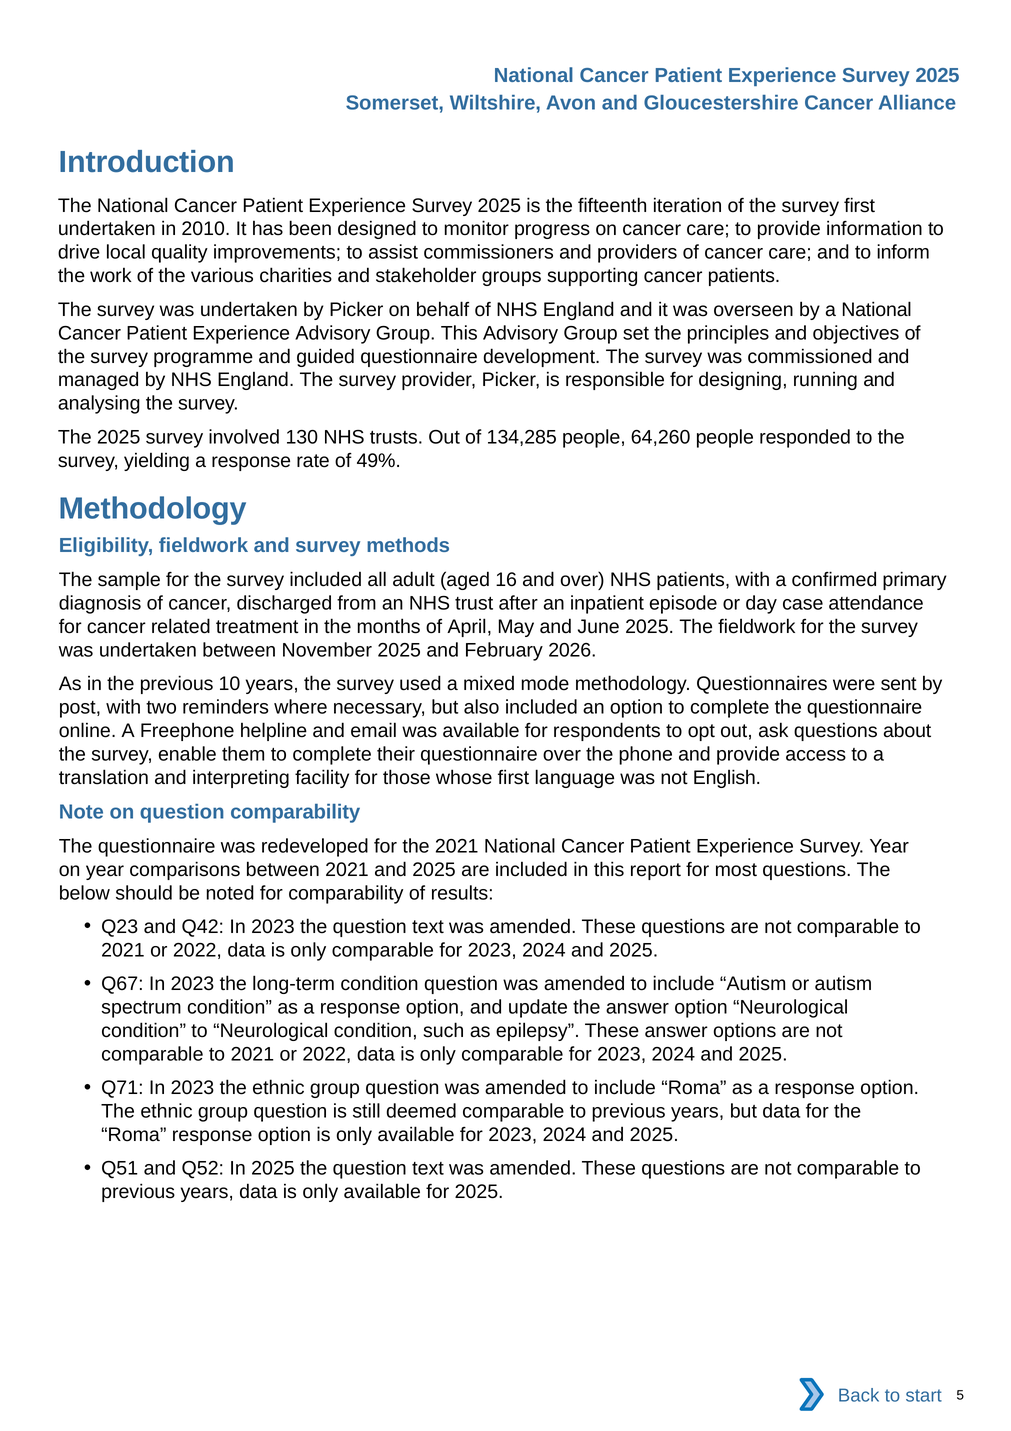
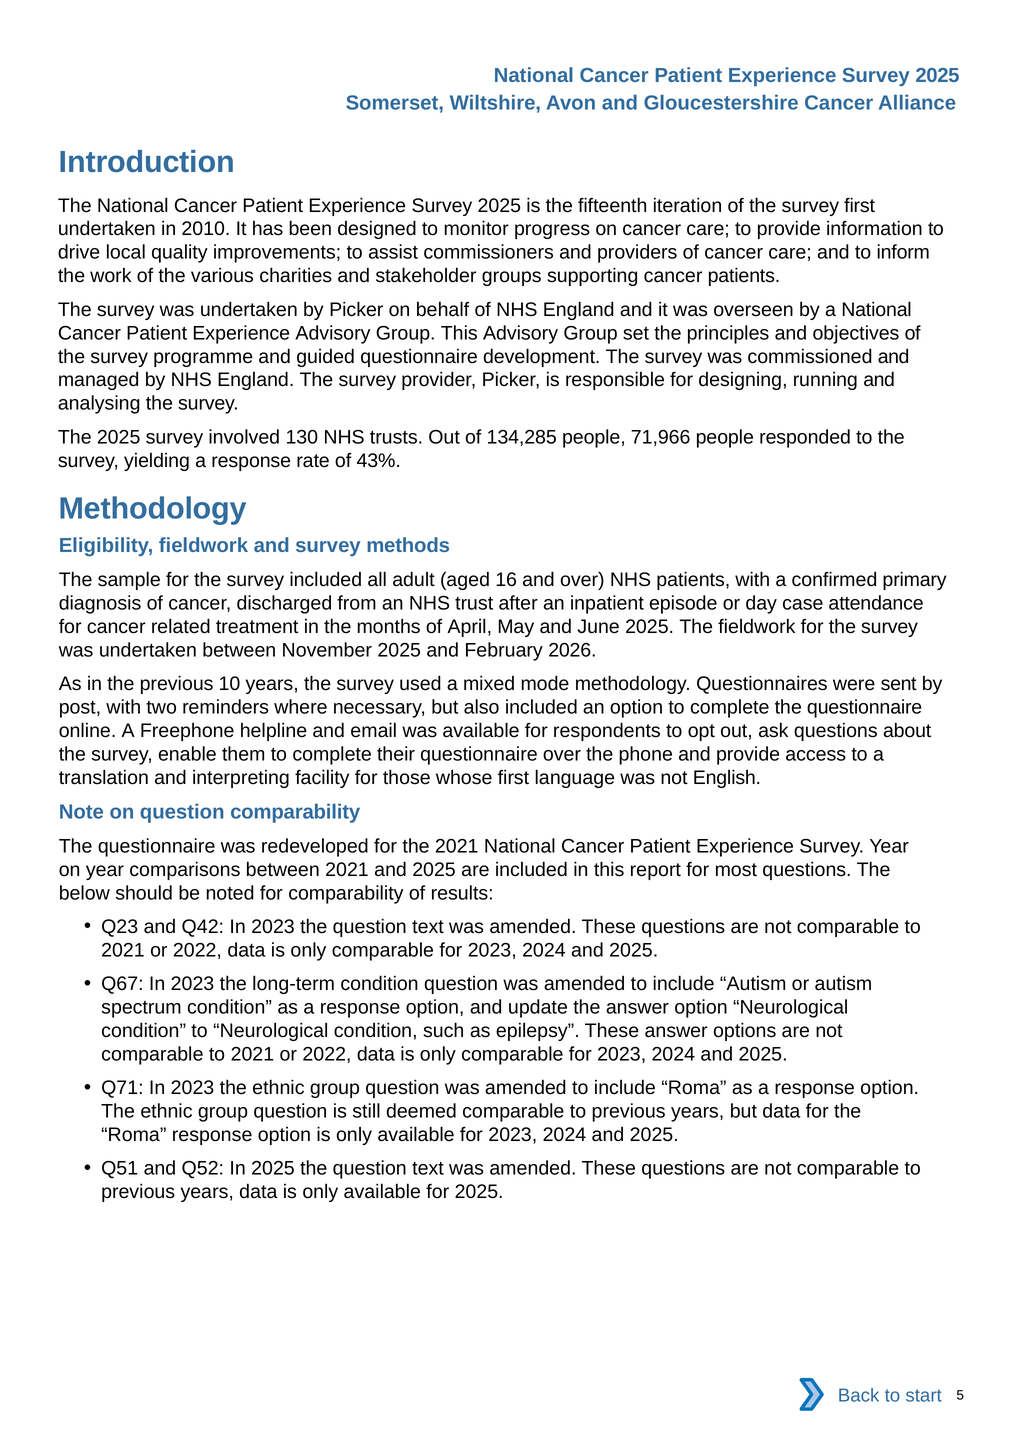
64,260: 64,260 -> 71,966
49%: 49% -> 43%
